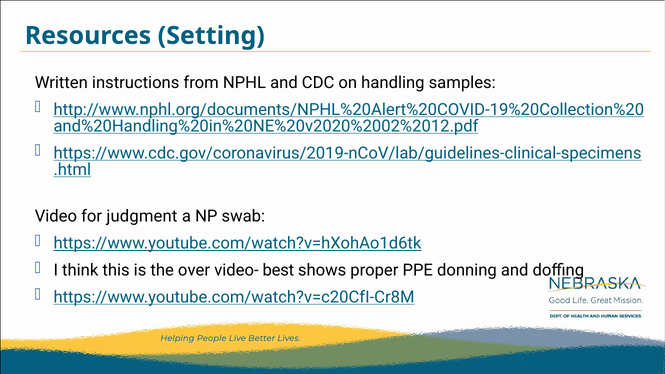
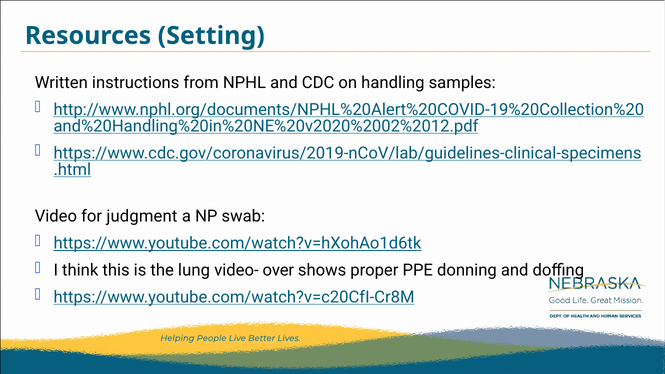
over: over -> lung
best: best -> over
